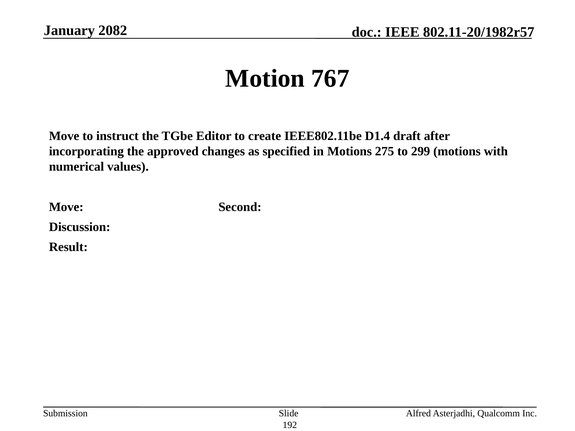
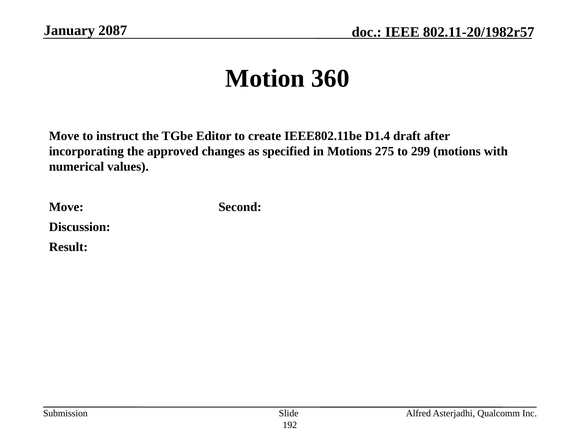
2082: 2082 -> 2087
767: 767 -> 360
